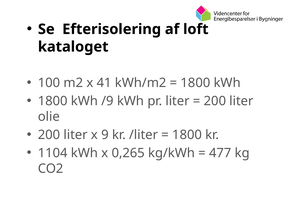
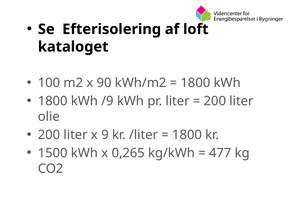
41: 41 -> 90
1104: 1104 -> 1500
